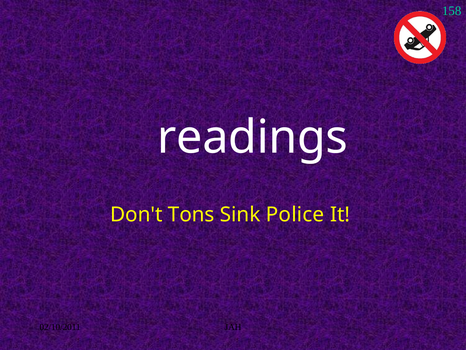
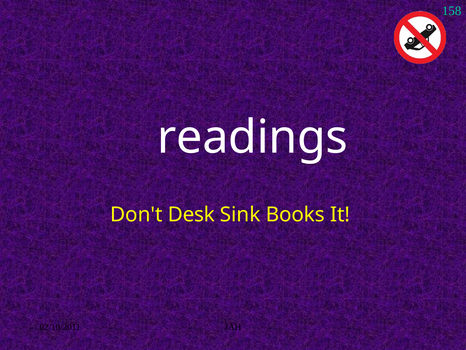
Tons: Tons -> Desk
Police: Police -> Books
